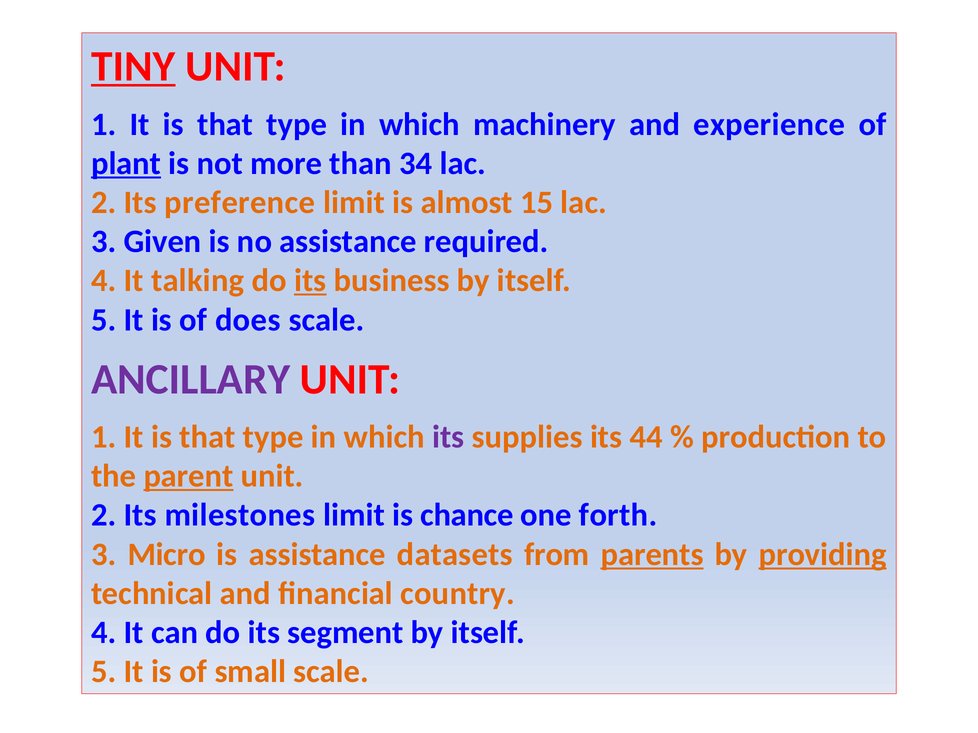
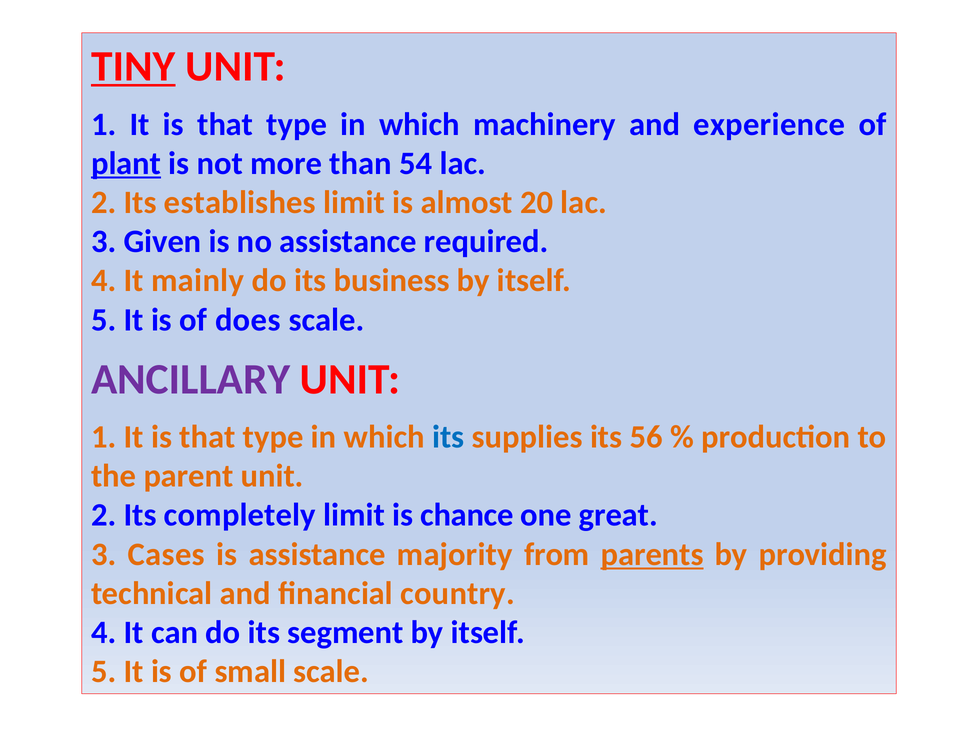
34: 34 -> 54
preference: preference -> establishes
15: 15 -> 20
talking: talking -> mainly
its at (310, 281) underline: present -> none
its at (448, 437) colour: purple -> blue
44: 44 -> 56
parent underline: present -> none
milestones: milestones -> completely
forth: forth -> great
Micro: Micro -> Cases
datasets: datasets -> majority
providing underline: present -> none
